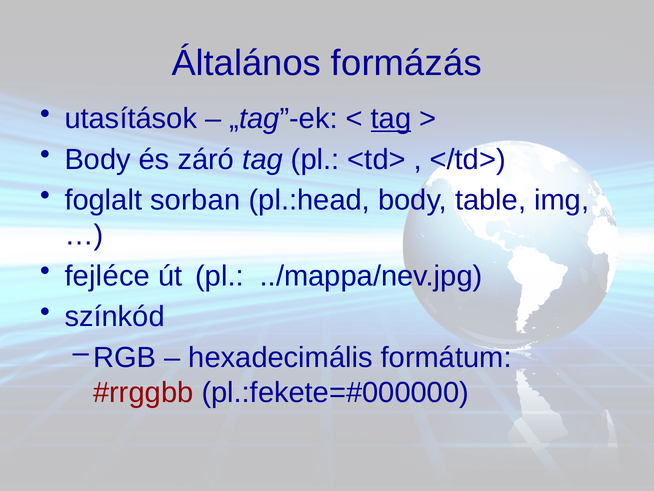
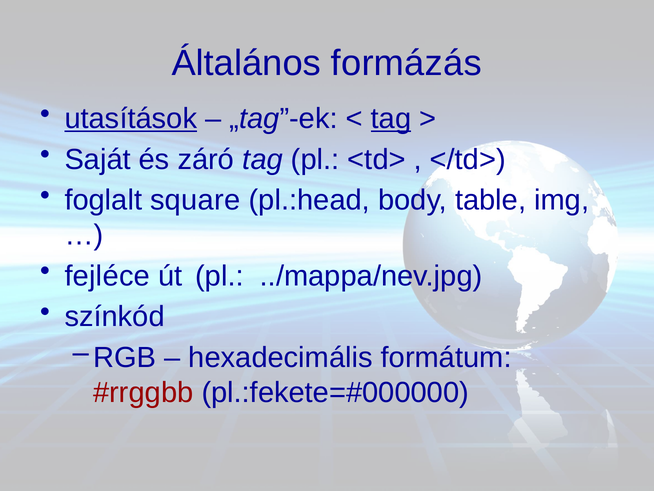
utasítások underline: none -> present
Body at (98, 159): Body -> Saját
sorban: sorban -> square
